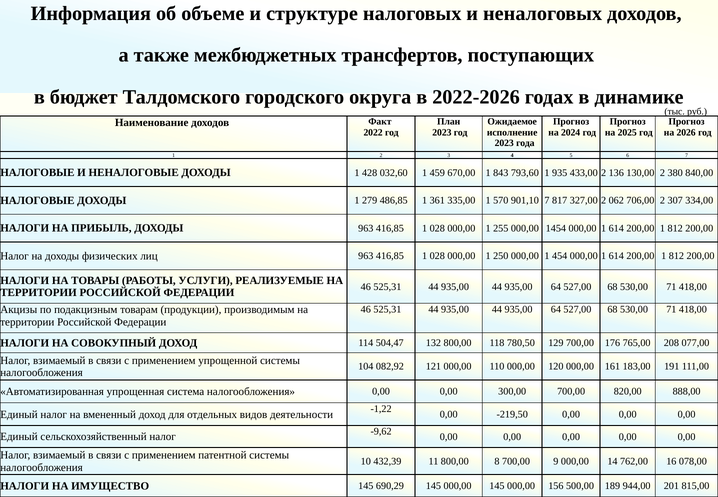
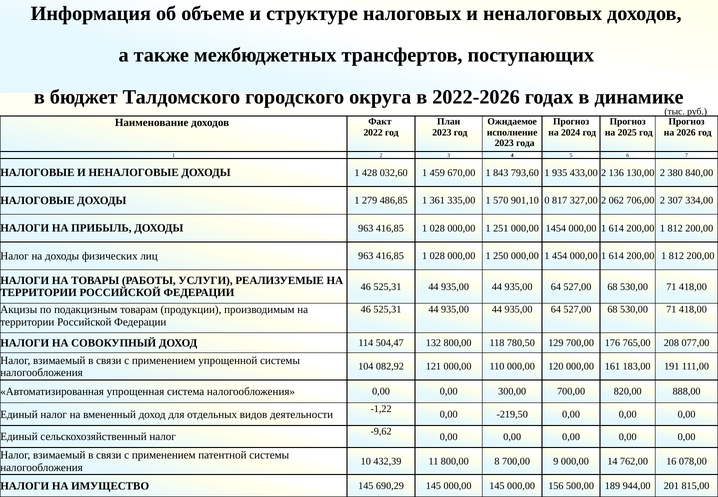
7 at (547, 201): 7 -> 0
255: 255 -> 251
